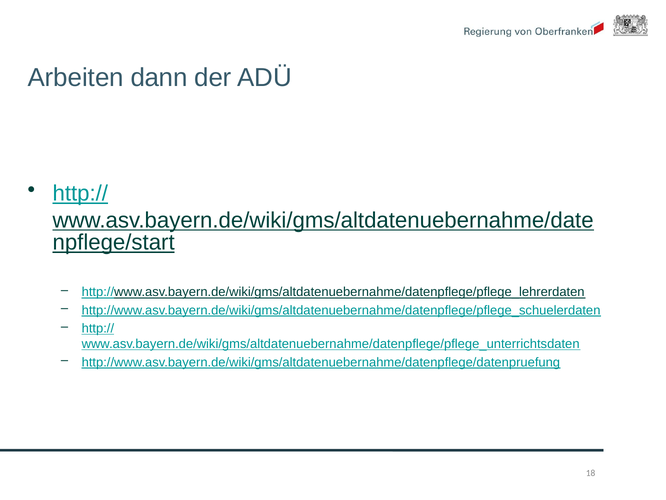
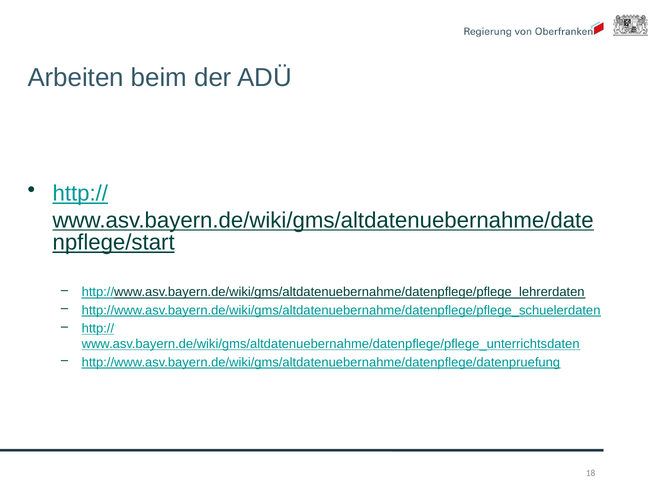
dann: dann -> beim
